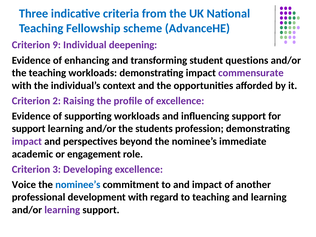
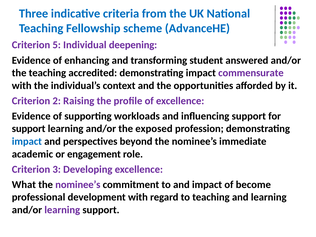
9: 9 -> 5
questions: questions -> answered
teaching workloads: workloads -> accredited
students: students -> exposed
impact at (27, 141) colour: purple -> blue
Voice: Voice -> What
nominee’s at (78, 185) colour: blue -> purple
another: another -> become
